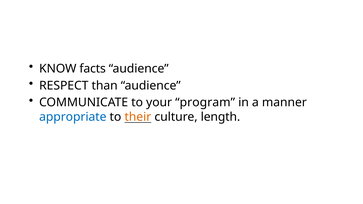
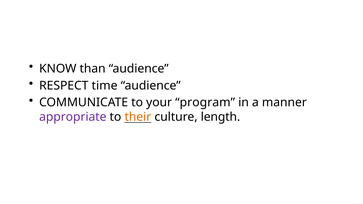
facts: facts -> than
than: than -> time
appropriate colour: blue -> purple
